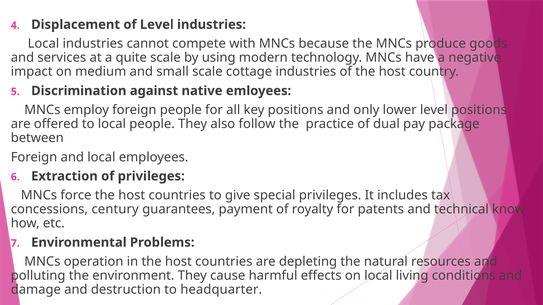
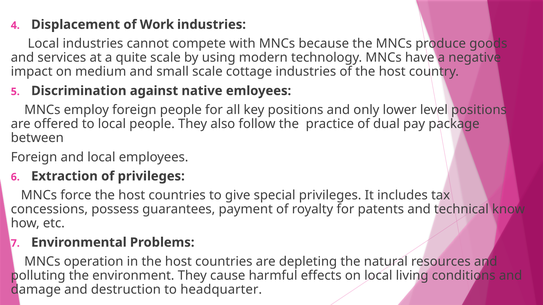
of Level: Level -> Work
century: century -> possess
